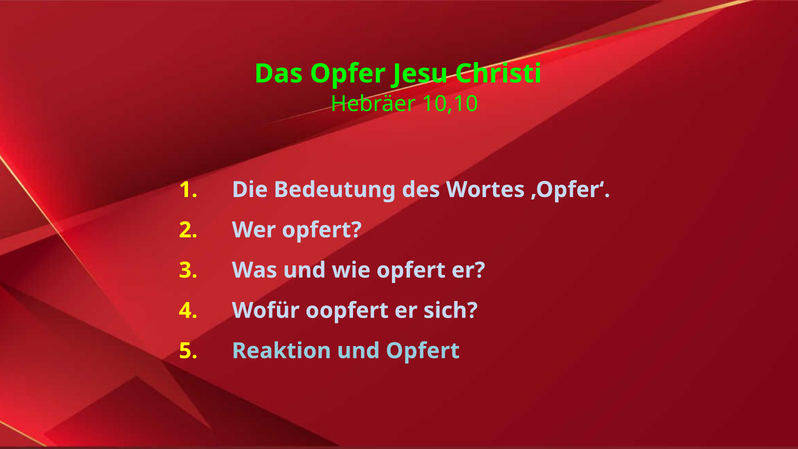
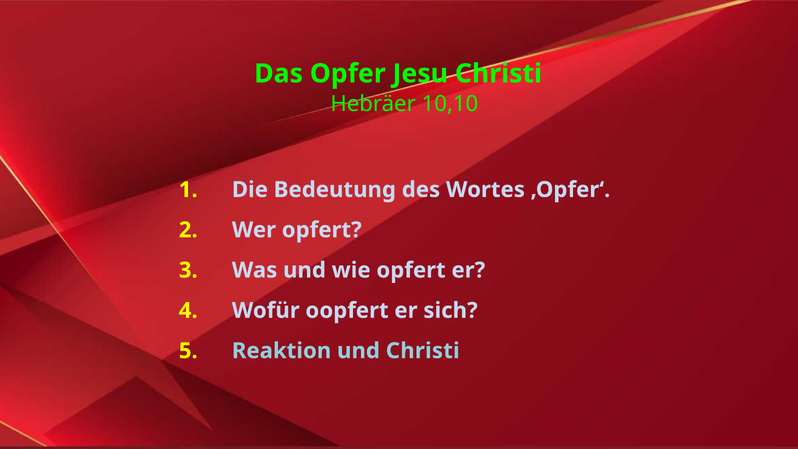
und Opfert: Opfert -> Christi
